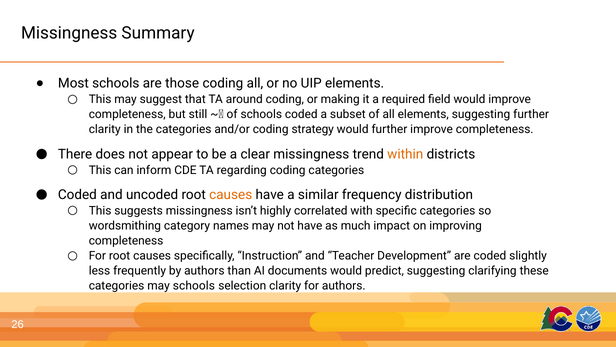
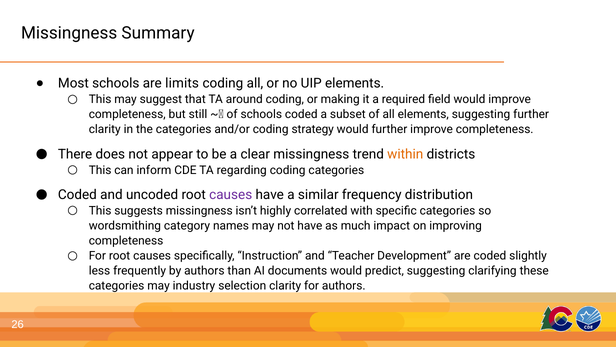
those: those -> limits
causes at (231, 195) colour: orange -> purple
may schools: schools -> industry
